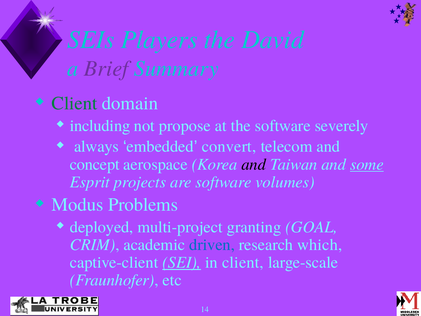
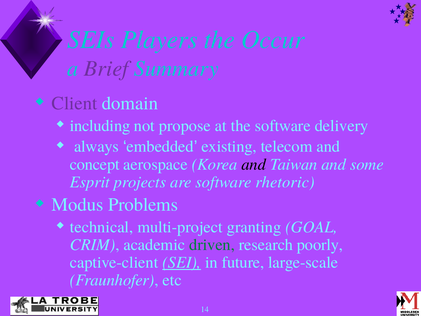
David: David -> Occur
Client at (74, 103) colour: green -> purple
severely: severely -> delivery
convert: convert -> existing
some underline: present -> none
volumes: volumes -> rhetoric
deployed: deployed -> technical
driven colour: blue -> green
which: which -> poorly
in client: client -> future
